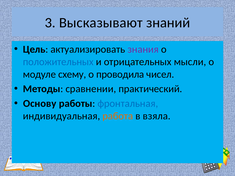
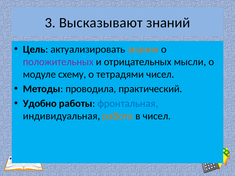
знания colour: purple -> orange
положительных colour: blue -> purple
проводила: проводила -> тетрадями
сравнении: сравнении -> проводила
Основу: Основу -> Удобно
в взяла: взяла -> чисел
